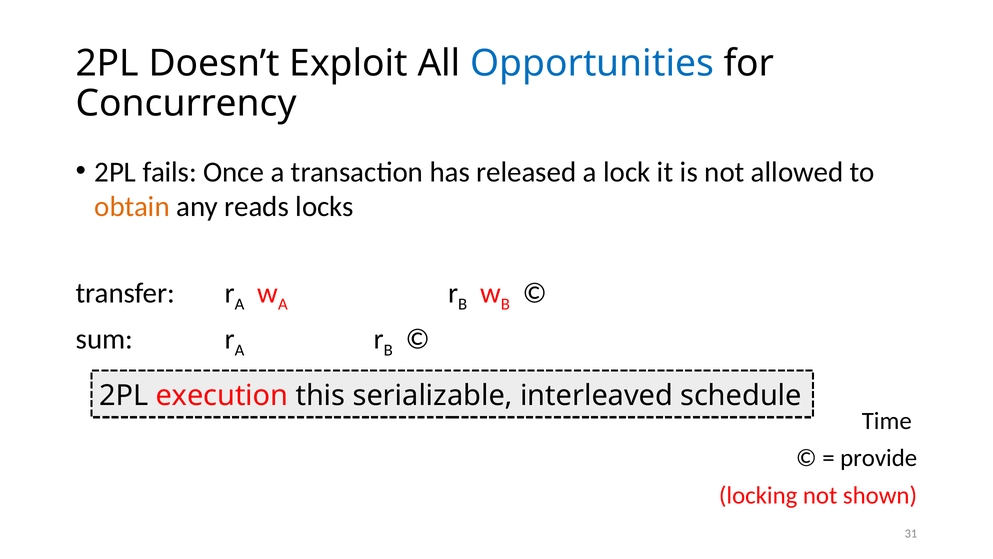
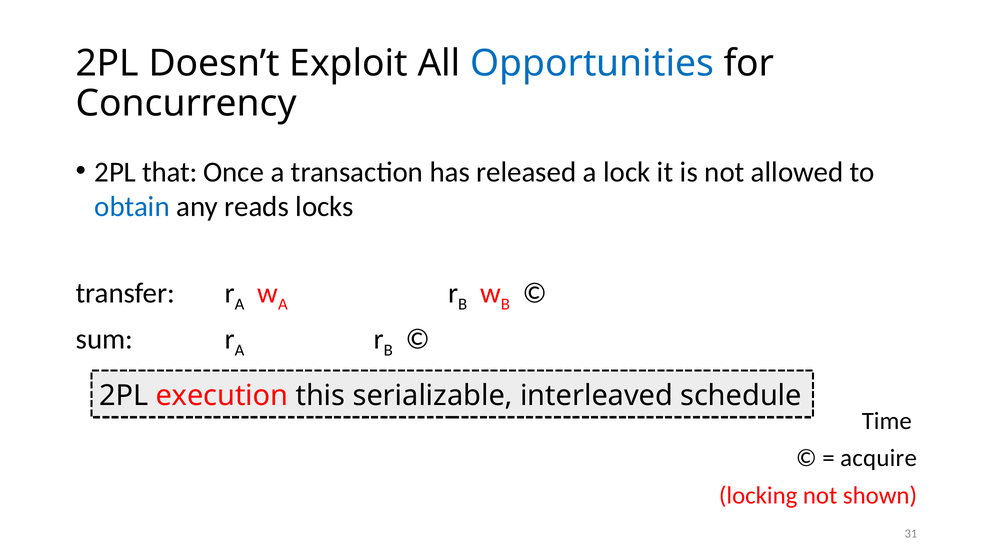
fails: fails -> that
obtain colour: orange -> blue
provide: provide -> acquire
